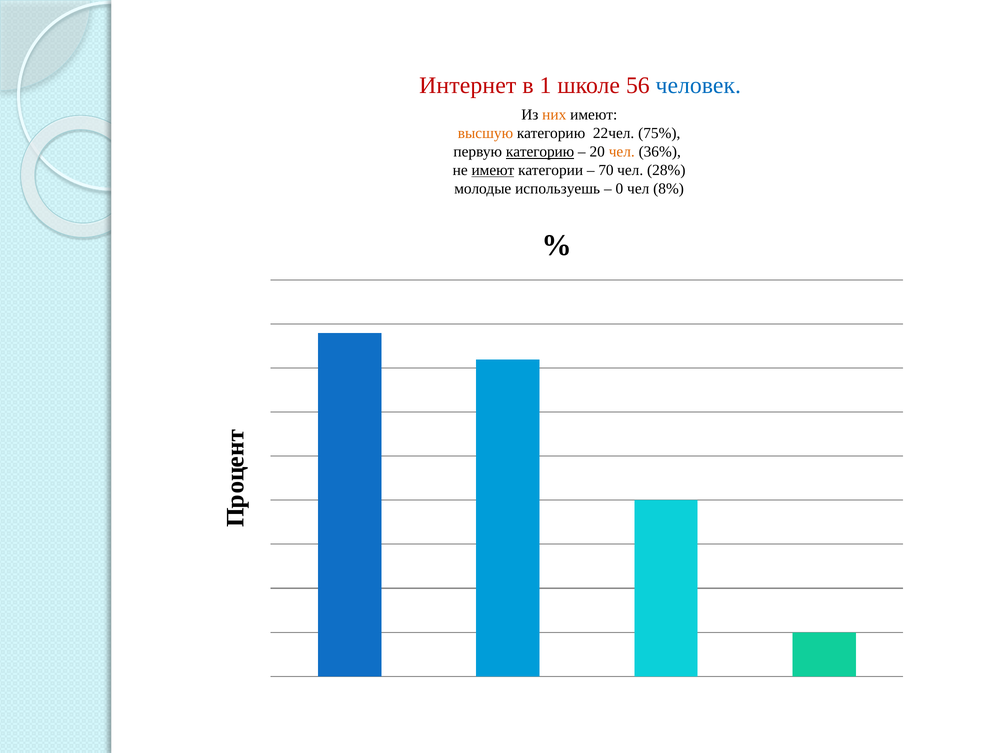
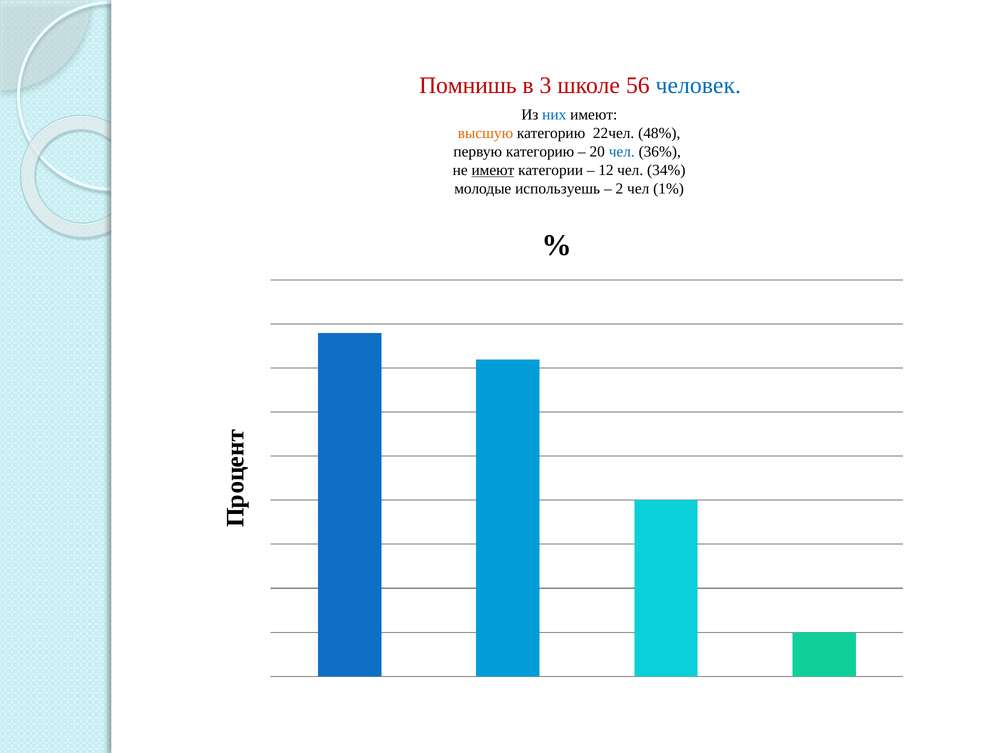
Интернет: Интернет -> Помнишь
1: 1 -> 3
них colour: orange -> blue
75%: 75% -> 48%
категорию at (540, 152) underline: present -> none
чел at (622, 152) colour: orange -> blue
70: 70 -> 12
28%: 28% -> 34%
0: 0 -> 2
8%: 8% -> 1%
